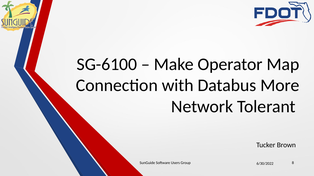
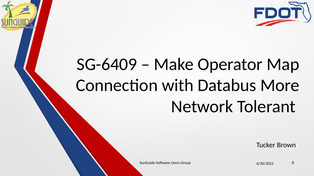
SG-6100: SG-6100 -> SG-6409
